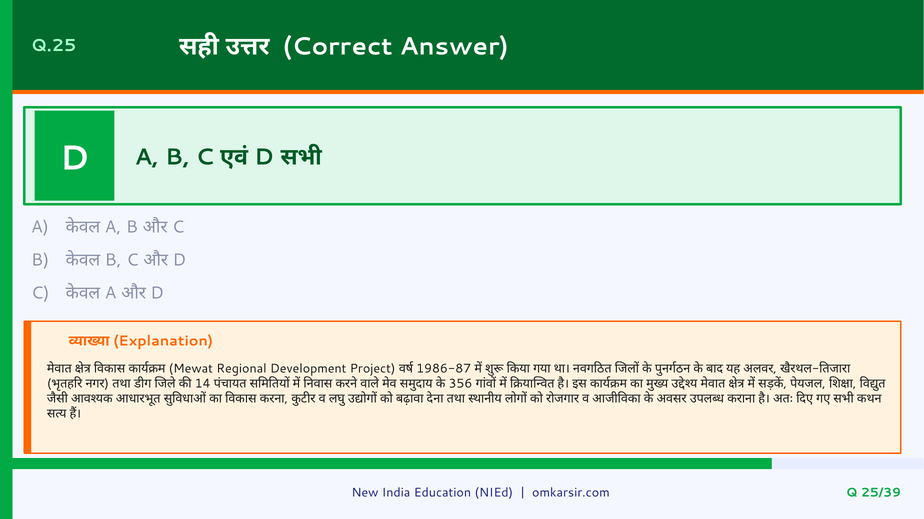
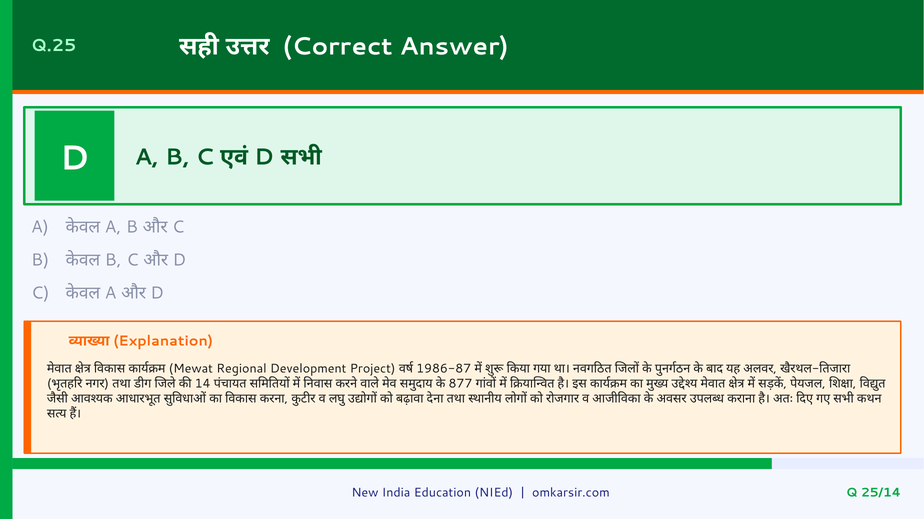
356: 356 -> 877
25/39: 25/39 -> 25/14
